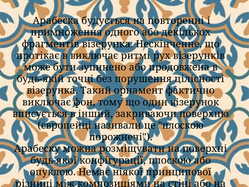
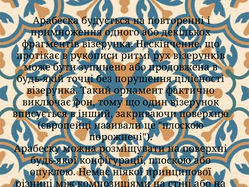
в виключає: виключає -> рукописи
